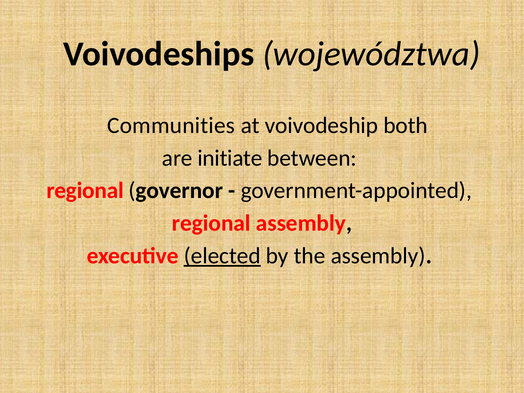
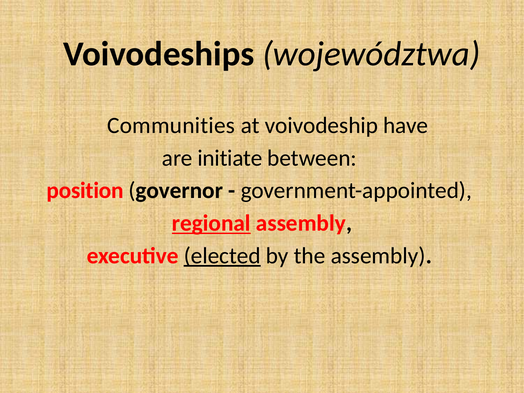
both: both -> have
regional at (85, 191): regional -> position
regional at (211, 223) underline: none -> present
